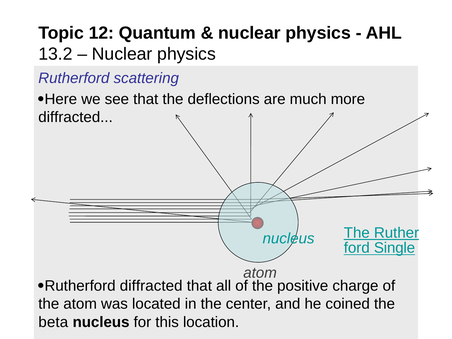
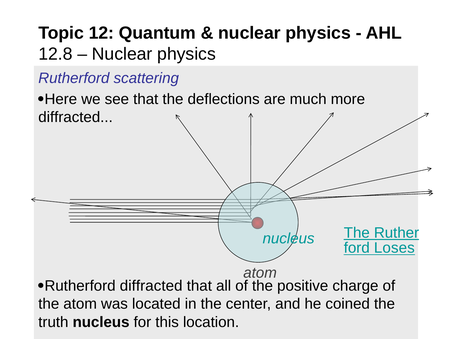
13.2: 13.2 -> 12.8
Single: Single -> Loses
beta: beta -> truth
